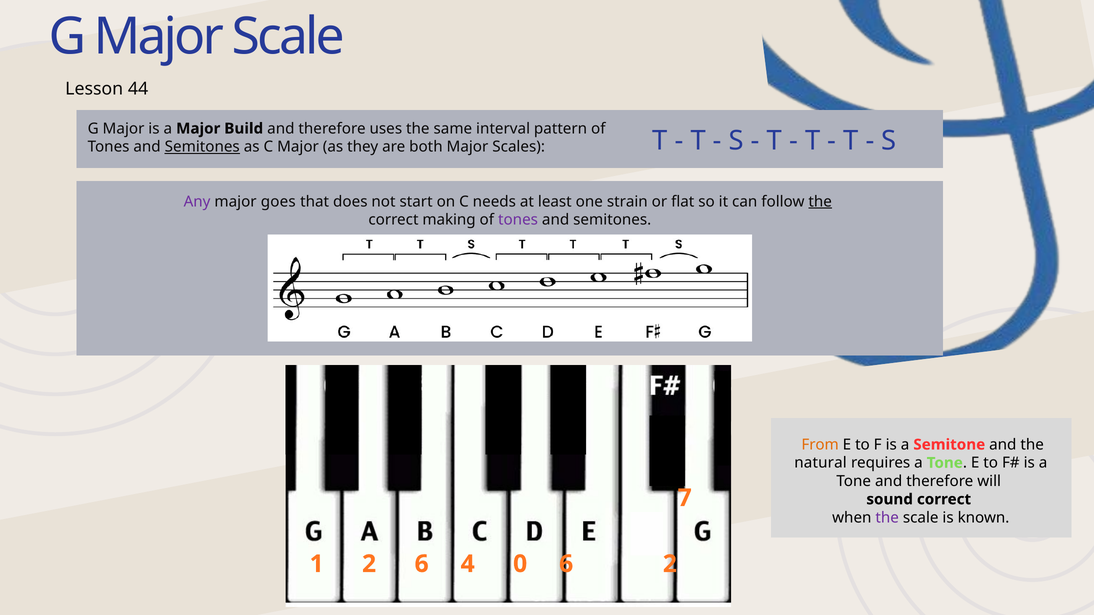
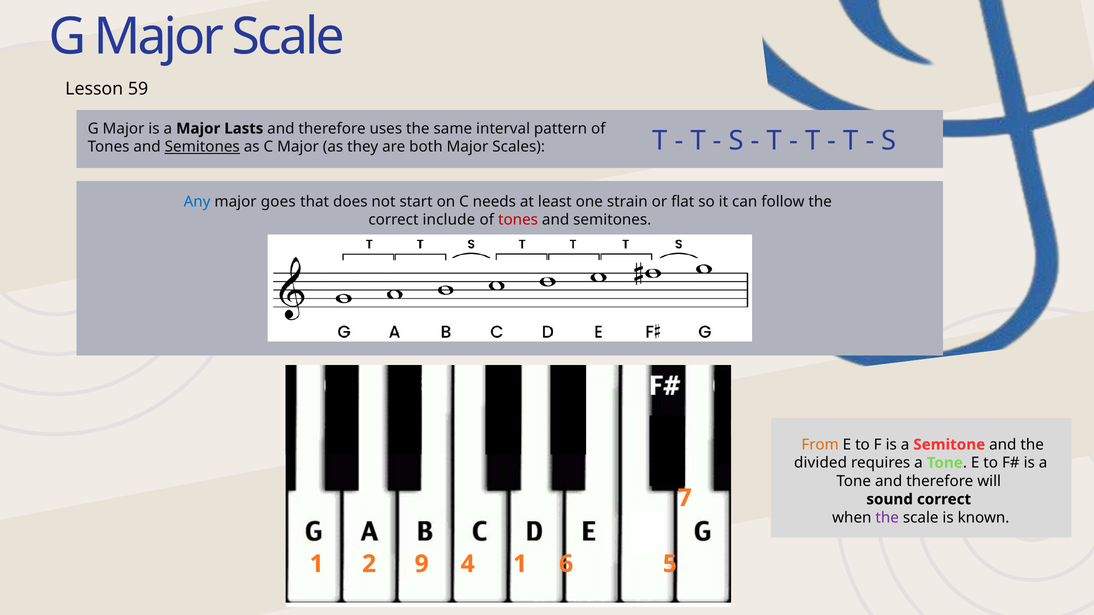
44: 44 -> 59
Build: Build -> Lasts
Any colour: purple -> blue
the at (820, 202) underline: present -> none
making: making -> include
tones at (518, 220) colour: purple -> red
natural: natural -> divided
2 6: 6 -> 9
4 0: 0 -> 1
6 2: 2 -> 5
